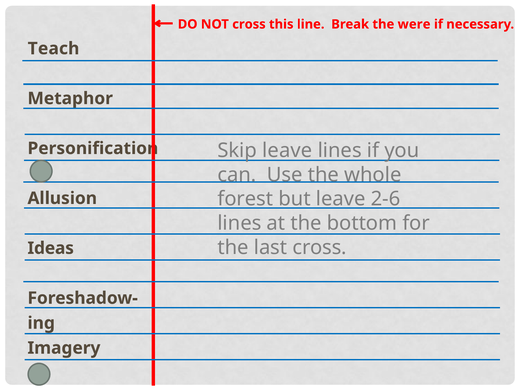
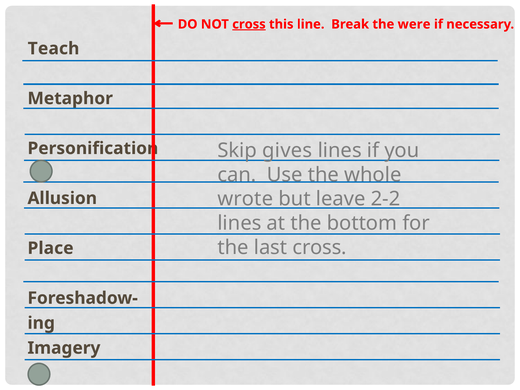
cross at (249, 24) underline: none -> present
Skip leave: leave -> gives
forest: forest -> wrote
2-6: 2-6 -> 2-2
Ideas: Ideas -> Place
